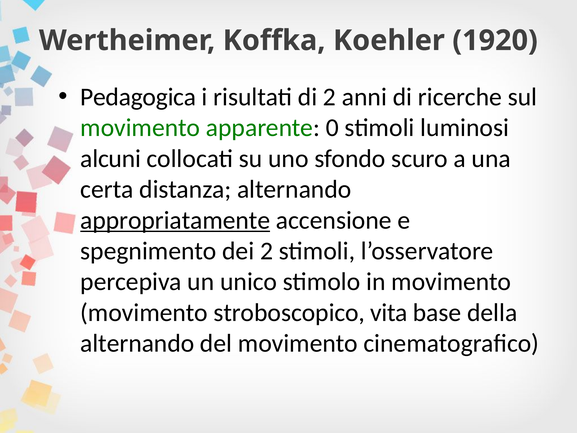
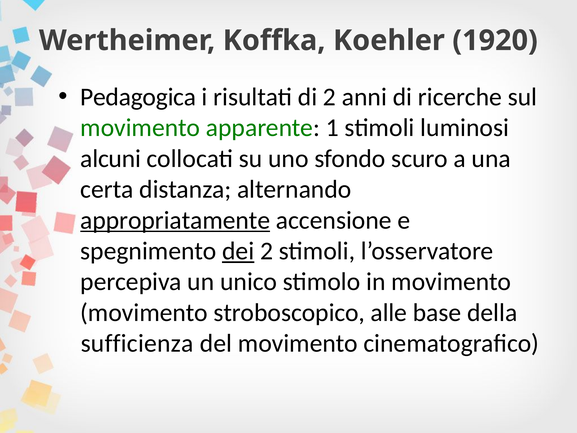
0: 0 -> 1
dei underline: none -> present
vita: vita -> alle
alternando at (137, 343): alternando -> sufficienza
